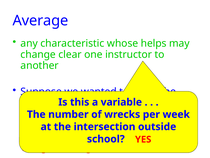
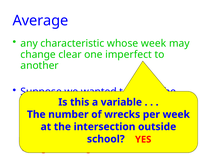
whose helps: helps -> week
instructor: instructor -> imperfect
